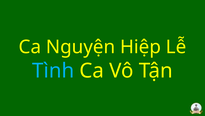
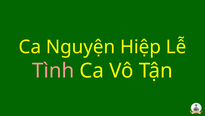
Tình colour: light blue -> pink
